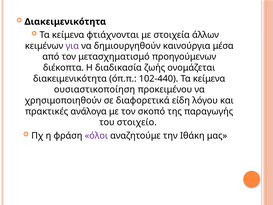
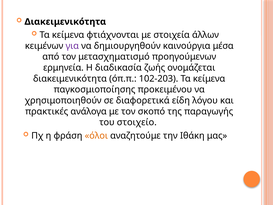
διέκοπτα: διέκοπτα -> ερμηνεία
102-440: 102-440 -> 102-203
ουσιαστικοποίηση: ουσιαστικοποίηση -> παγκοσμιοποίησης
όλοι colour: purple -> orange
